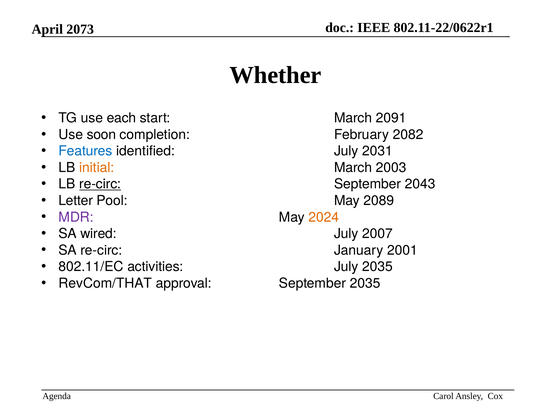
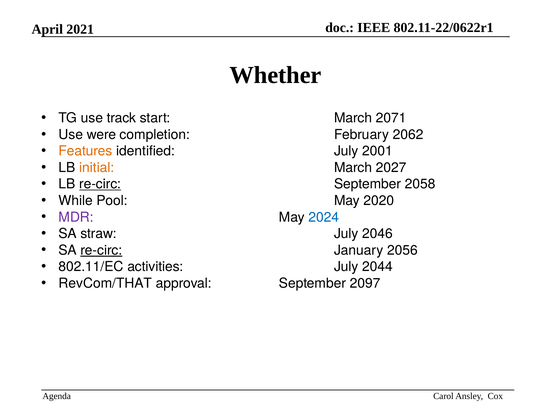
2073: 2073 -> 2021
each: each -> track
2091: 2091 -> 2071
soon: soon -> were
2082: 2082 -> 2062
Features colour: blue -> orange
2031: 2031 -> 2001
2003: 2003 -> 2027
2043: 2043 -> 2058
Letter: Letter -> While
2089: 2089 -> 2020
2024 colour: orange -> blue
wired: wired -> straw
2007: 2007 -> 2046
re-circ at (101, 250) underline: none -> present
2001: 2001 -> 2056
July 2035: 2035 -> 2044
September 2035: 2035 -> 2097
